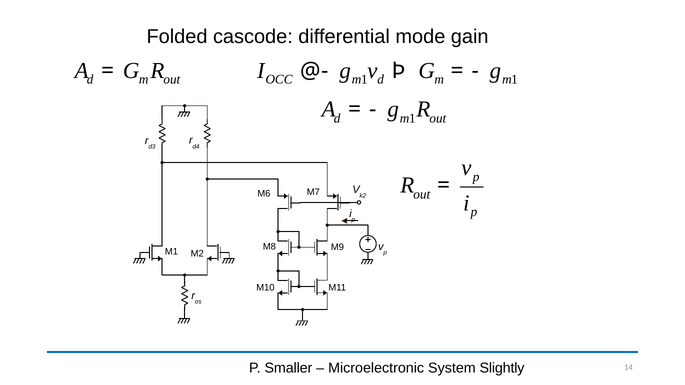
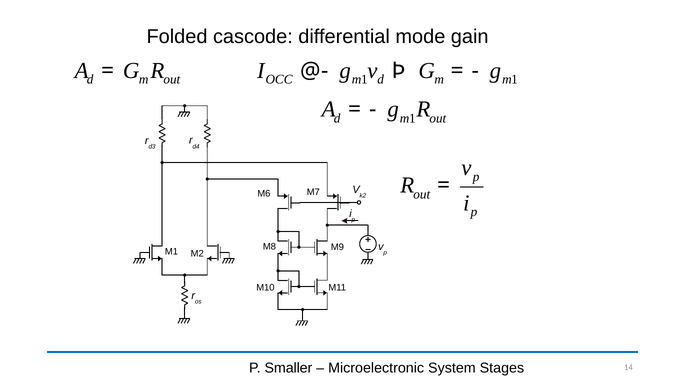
Slightly: Slightly -> Stages
